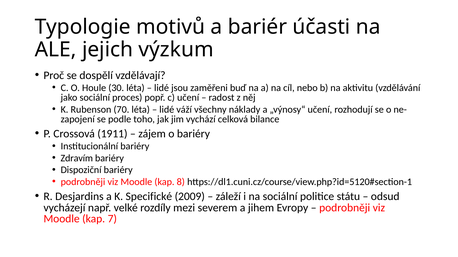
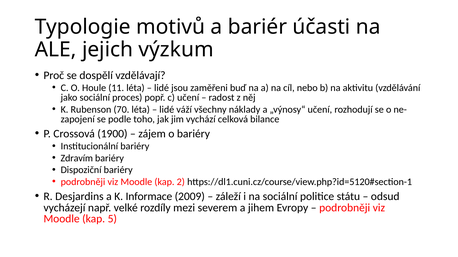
30: 30 -> 11
1911: 1911 -> 1900
8: 8 -> 2
Specifické: Specifické -> Informace
7: 7 -> 5
